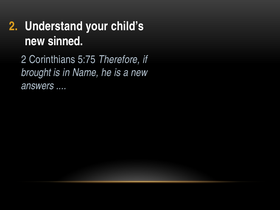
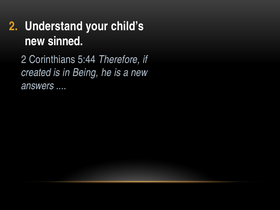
5:75: 5:75 -> 5:44
brought: brought -> created
Name: Name -> Being
